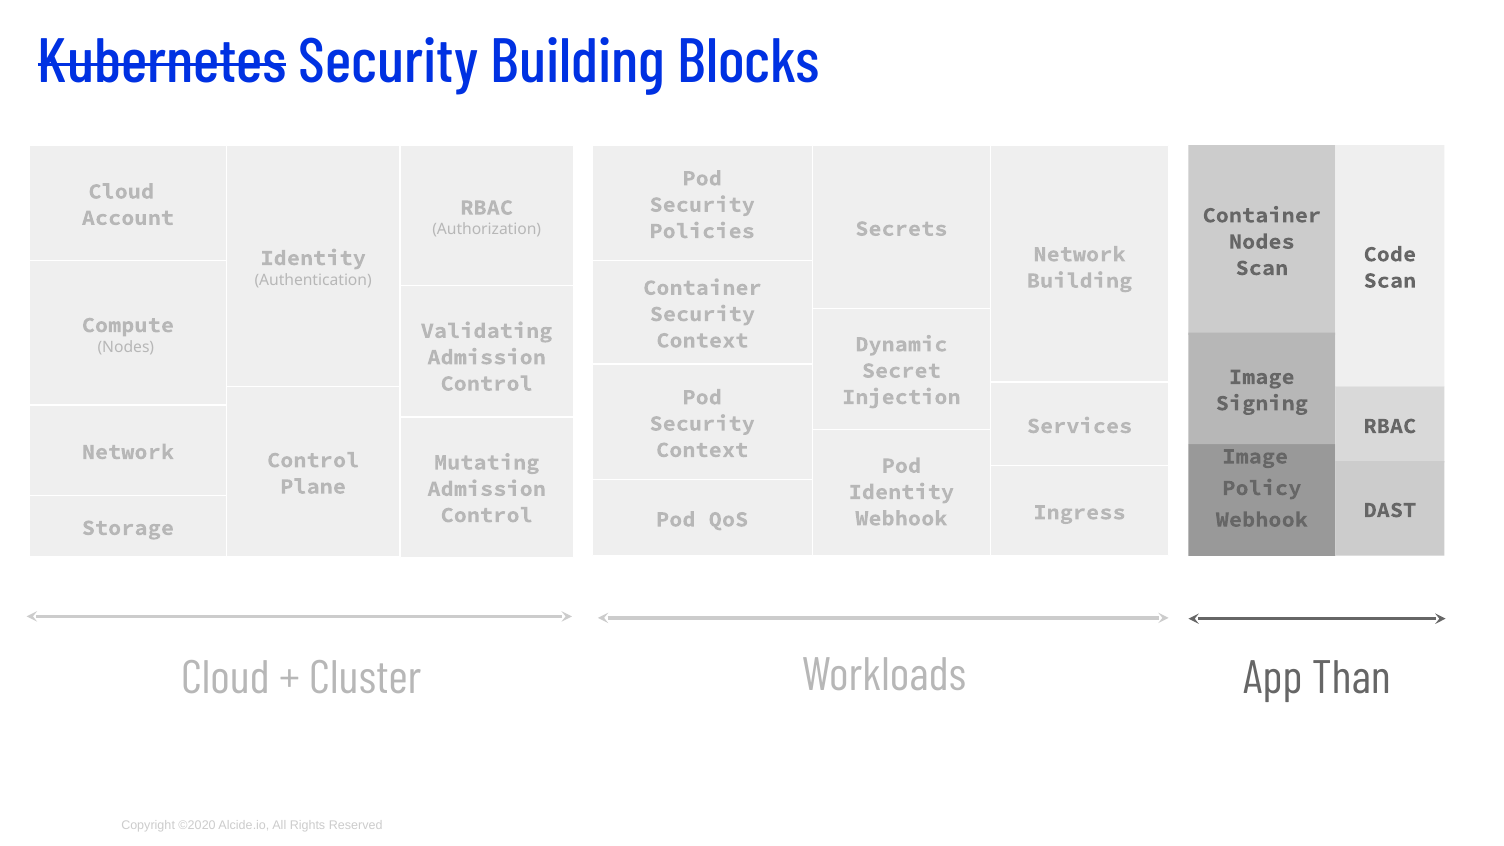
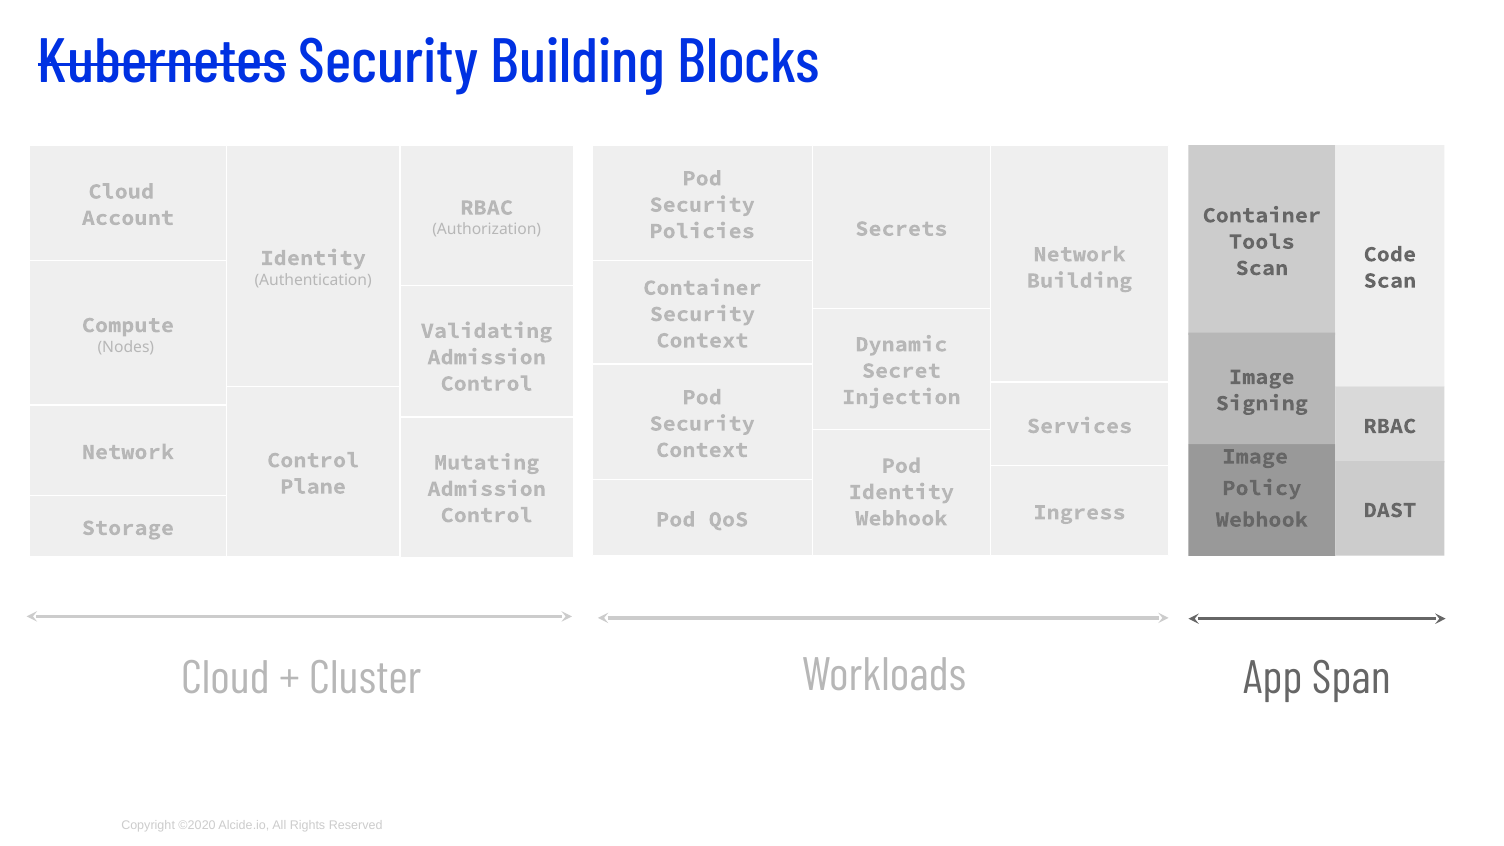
Nodes at (1262, 241): Nodes -> Tools
Than: Than -> Span
